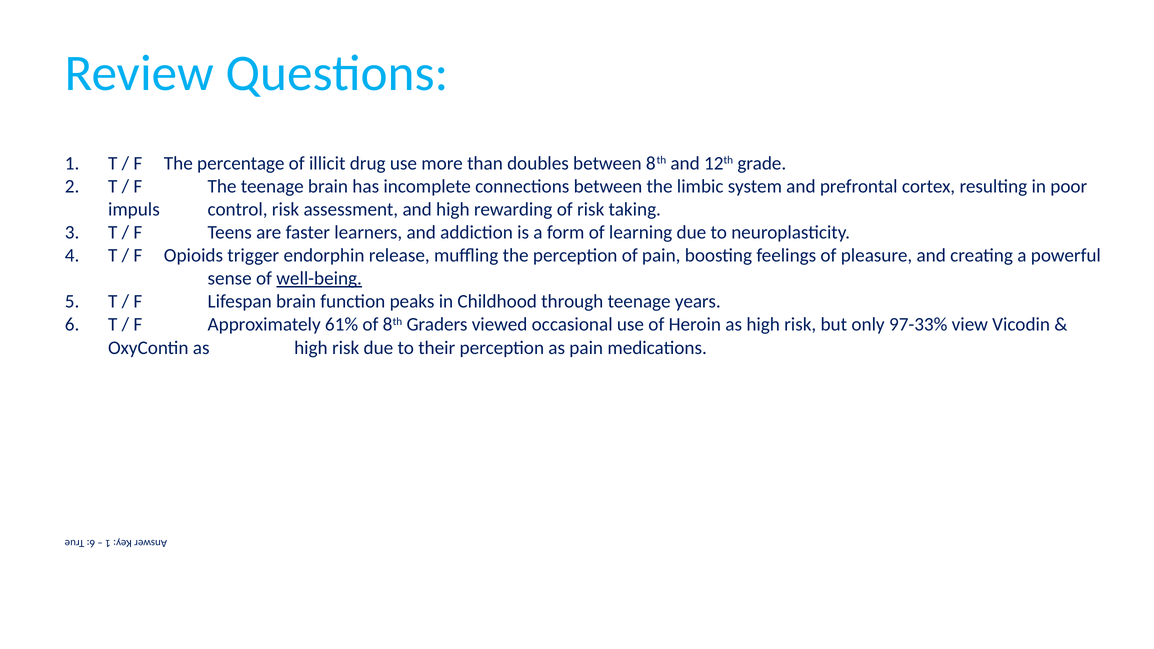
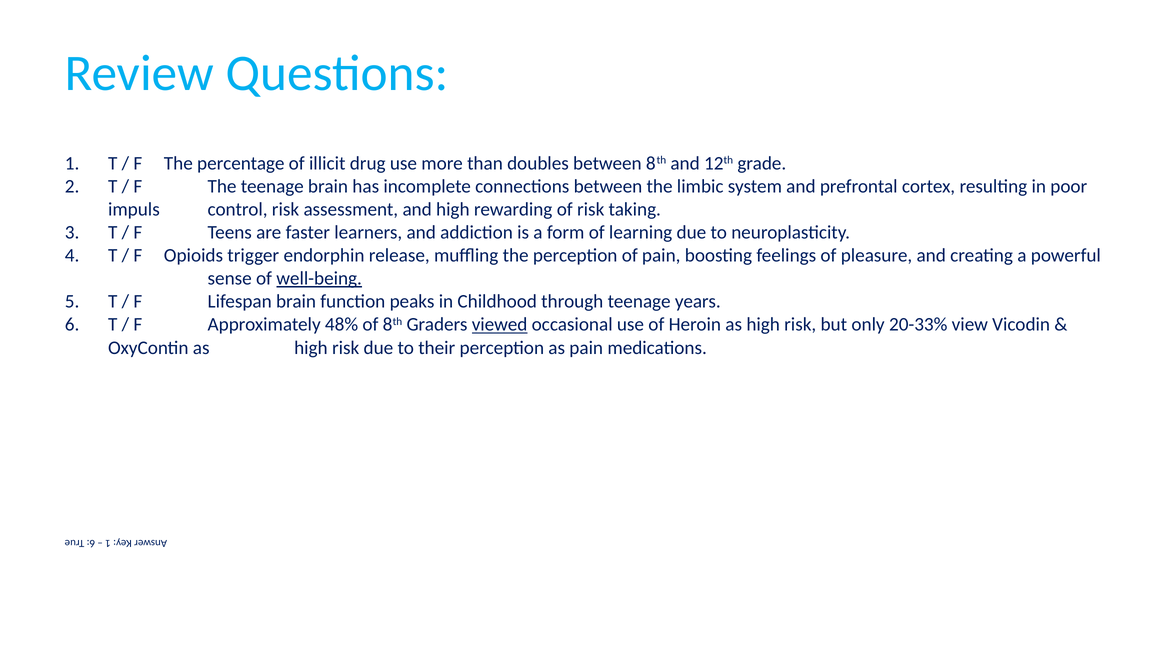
61%: 61% -> 48%
viewed underline: none -> present
97-33%: 97-33% -> 20-33%
